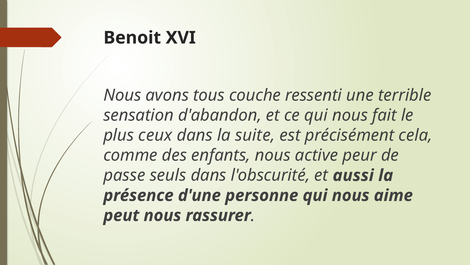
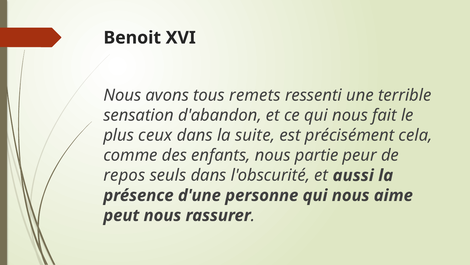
couche: couche -> remets
active: active -> partie
passe: passe -> repos
